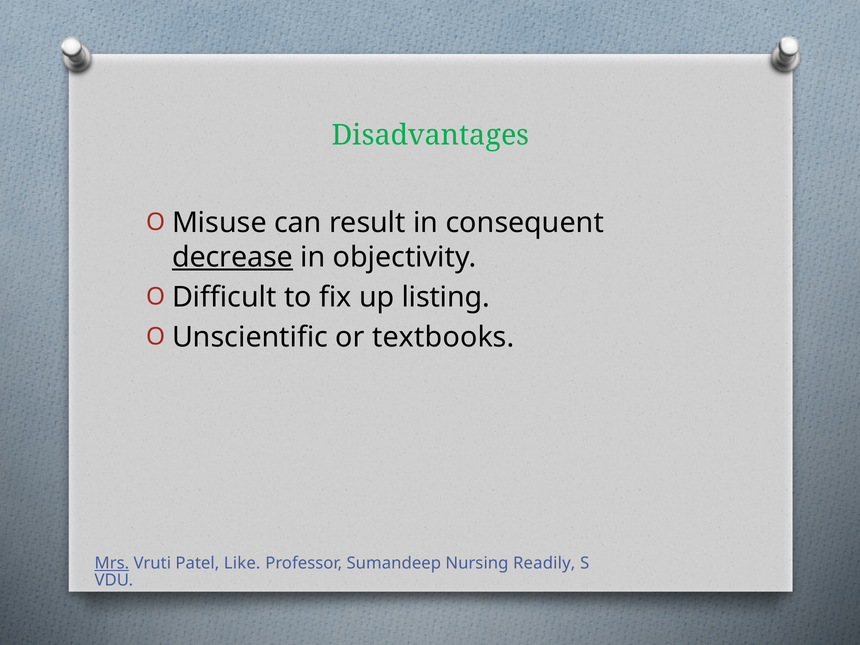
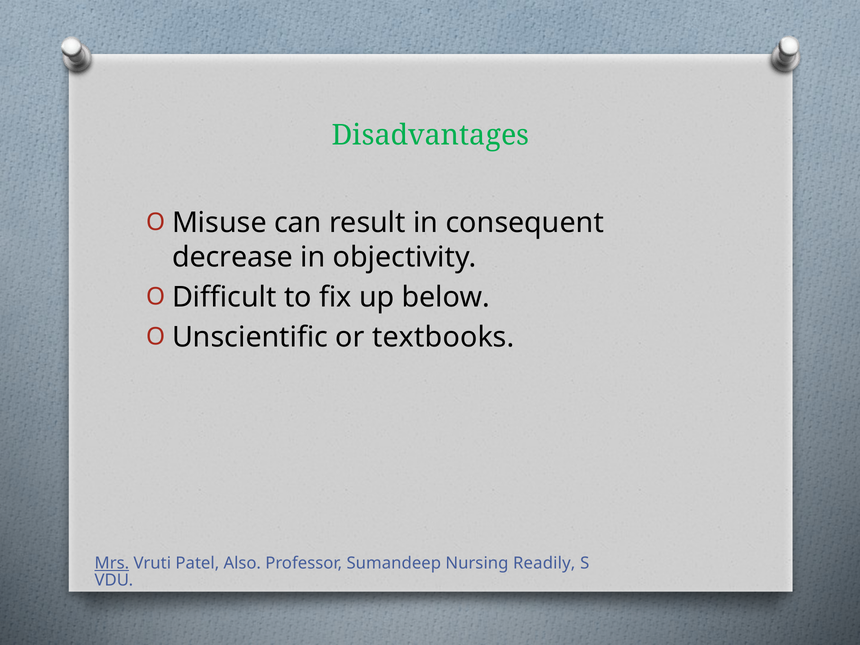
decrease underline: present -> none
listing: listing -> below
Like: Like -> Also
